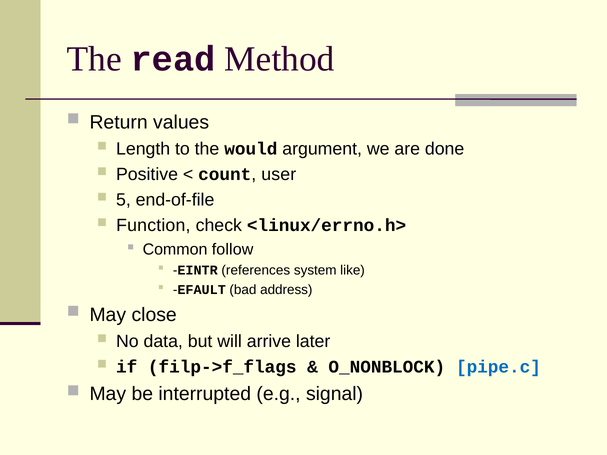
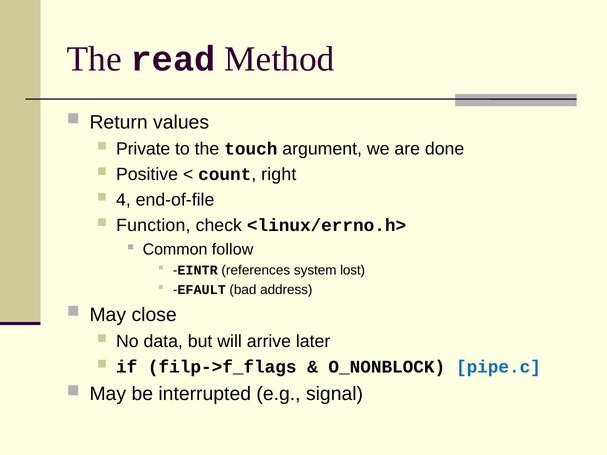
Length: Length -> Private
would: would -> touch
user: user -> right
5: 5 -> 4
like: like -> lost
